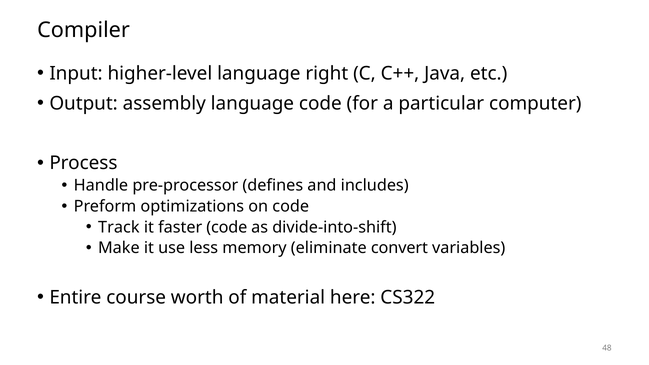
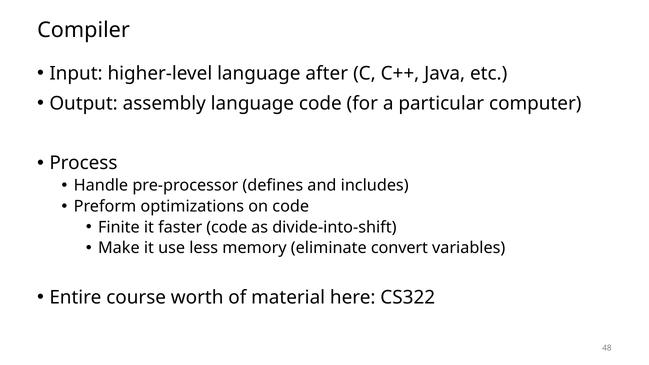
right: right -> after
Track: Track -> Finite
